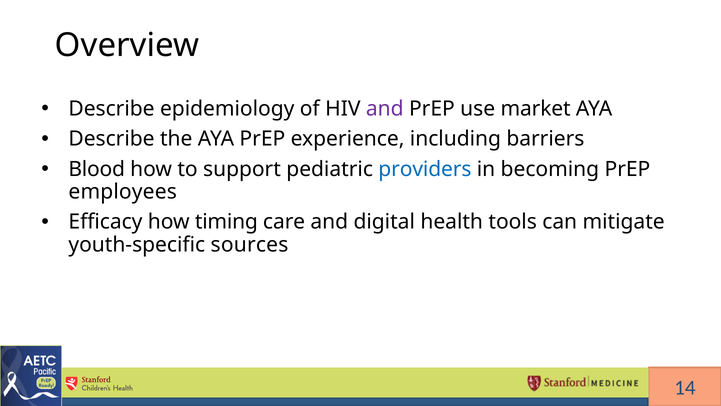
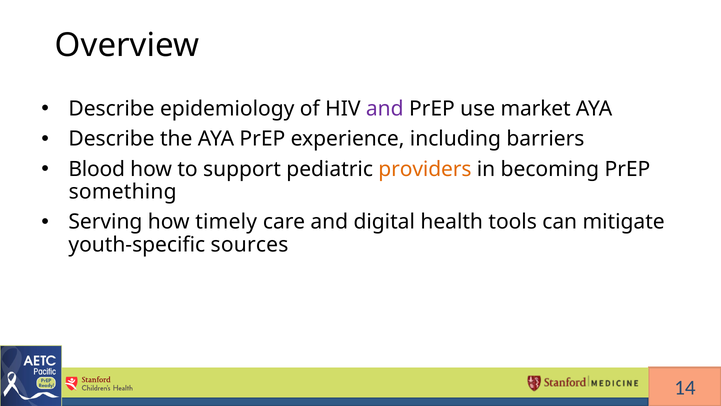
providers colour: blue -> orange
employees: employees -> something
Efficacy: Efficacy -> Serving
timing: timing -> timely
